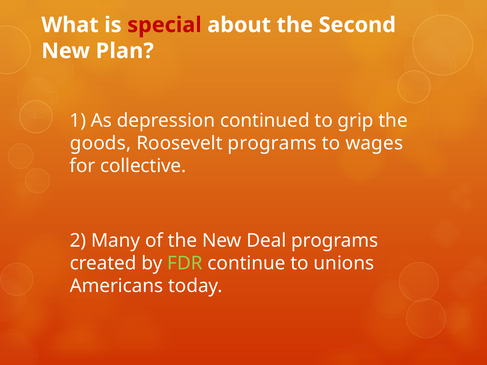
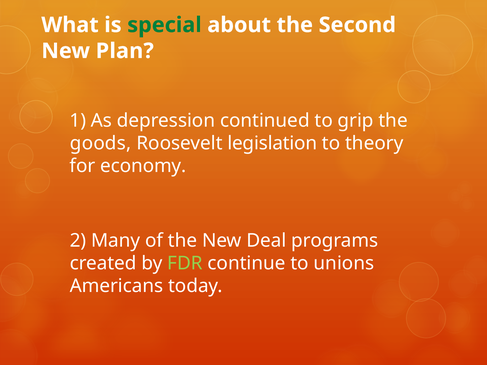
special colour: red -> green
Roosevelt programs: programs -> legislation
wages: wages -> theory
collective: collective -> economy
